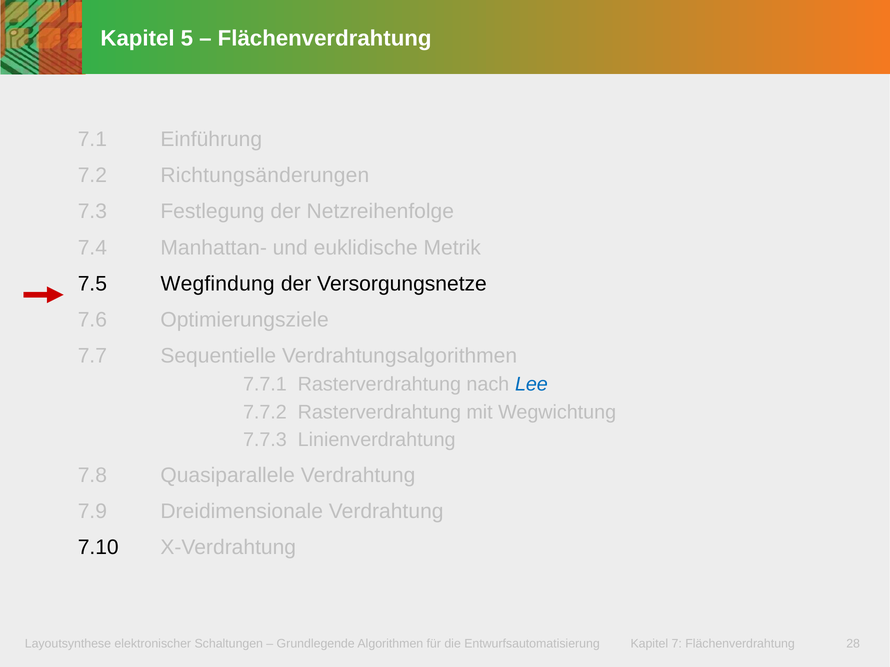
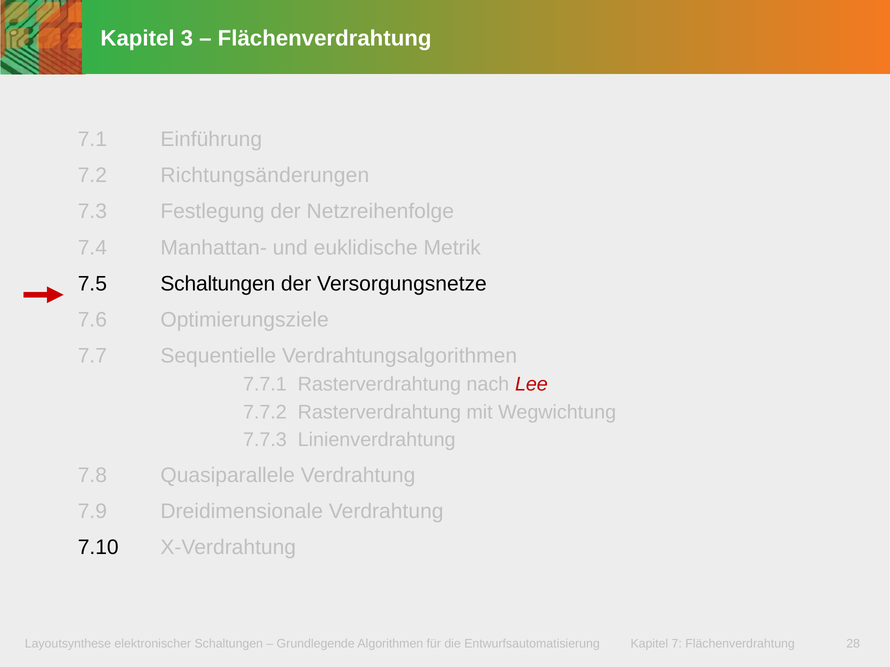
5: 5 -> 3
7.5 Wegfindung: Wegfindung -> Schaltungen
Lee colour: blue -> red
